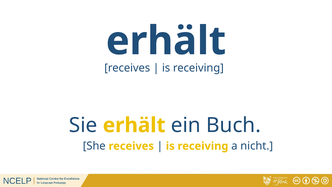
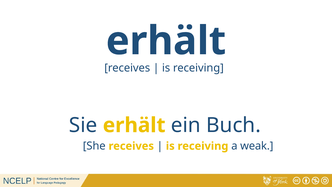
nicht: nicht -> weak
